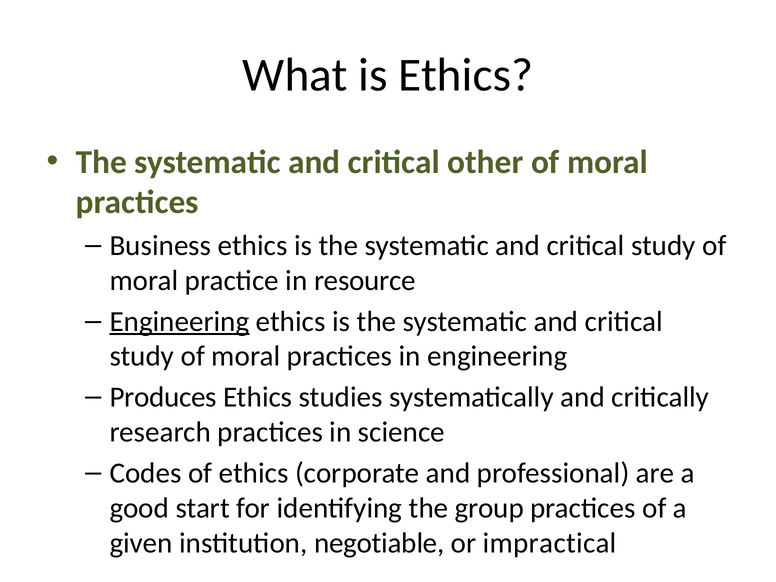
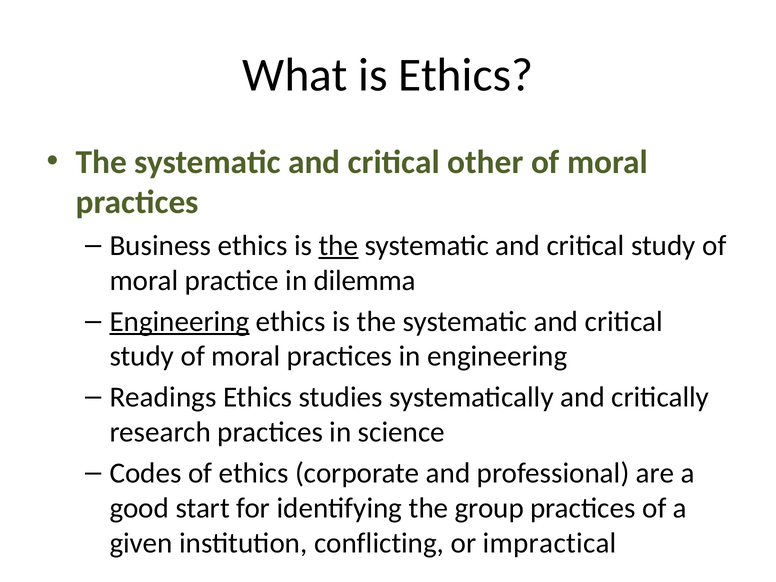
the at (338, 245) underline: none -> present
resource: resource -> dilemma
Produces: Produces -> Readings
negotiable: negotiable -> conflicting
